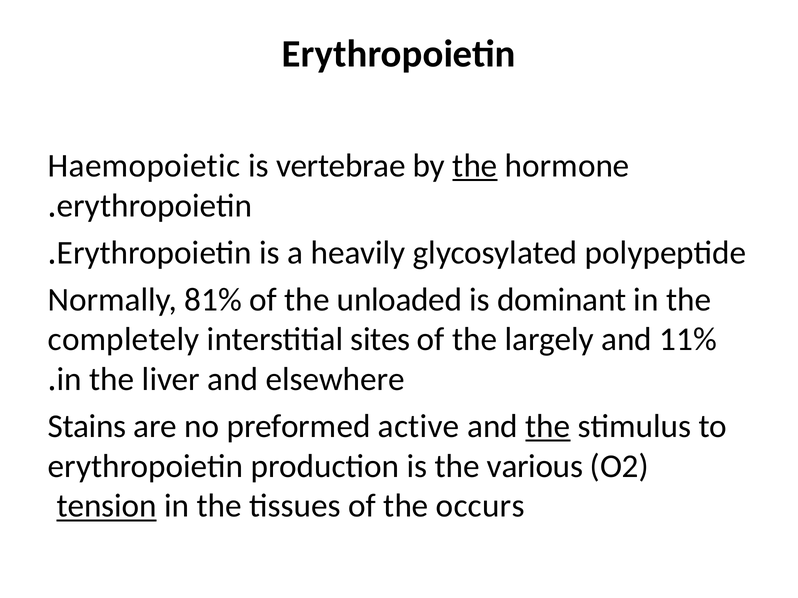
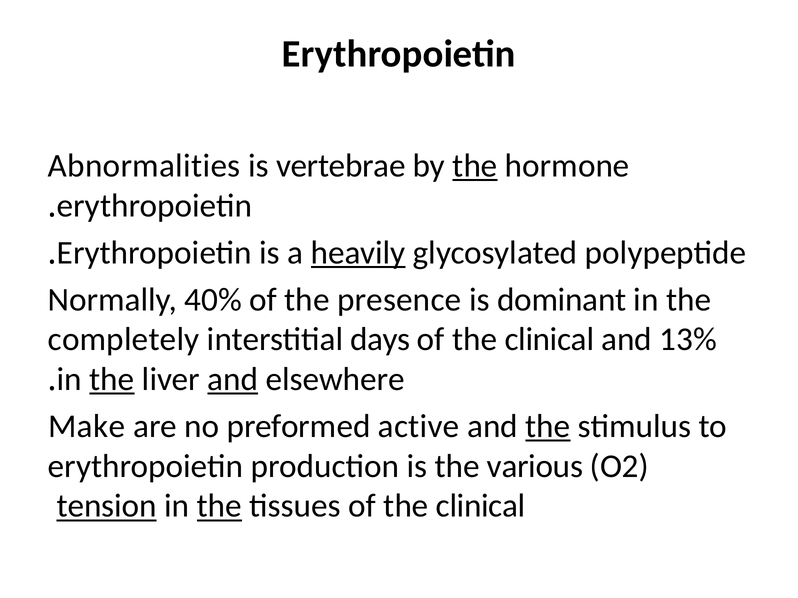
Haemopoietic: Haemopoietic -> Abnormalities
heavily underline: none -> present
81%: 81% -> 40%
unloaded: unloaded -> presence
sites: sites -> days
largely at (549, 340): largely -> clinical
11%: 11% -> 13%
the at (112, 380) underline: none -> present
and at (233, 380) underline: none -> present
Stains: Stains -> Make
the at (219, 506) underline: none -> present
tissues of the occurs: occurs -> clinical
